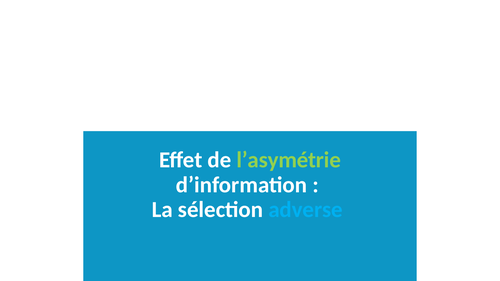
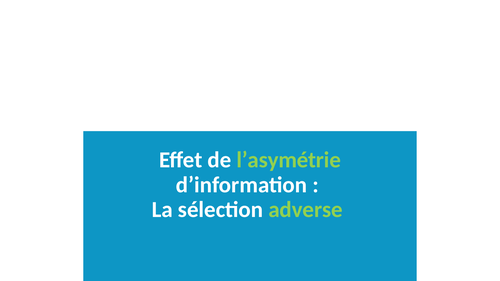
adverse colour: light blue -> light green
